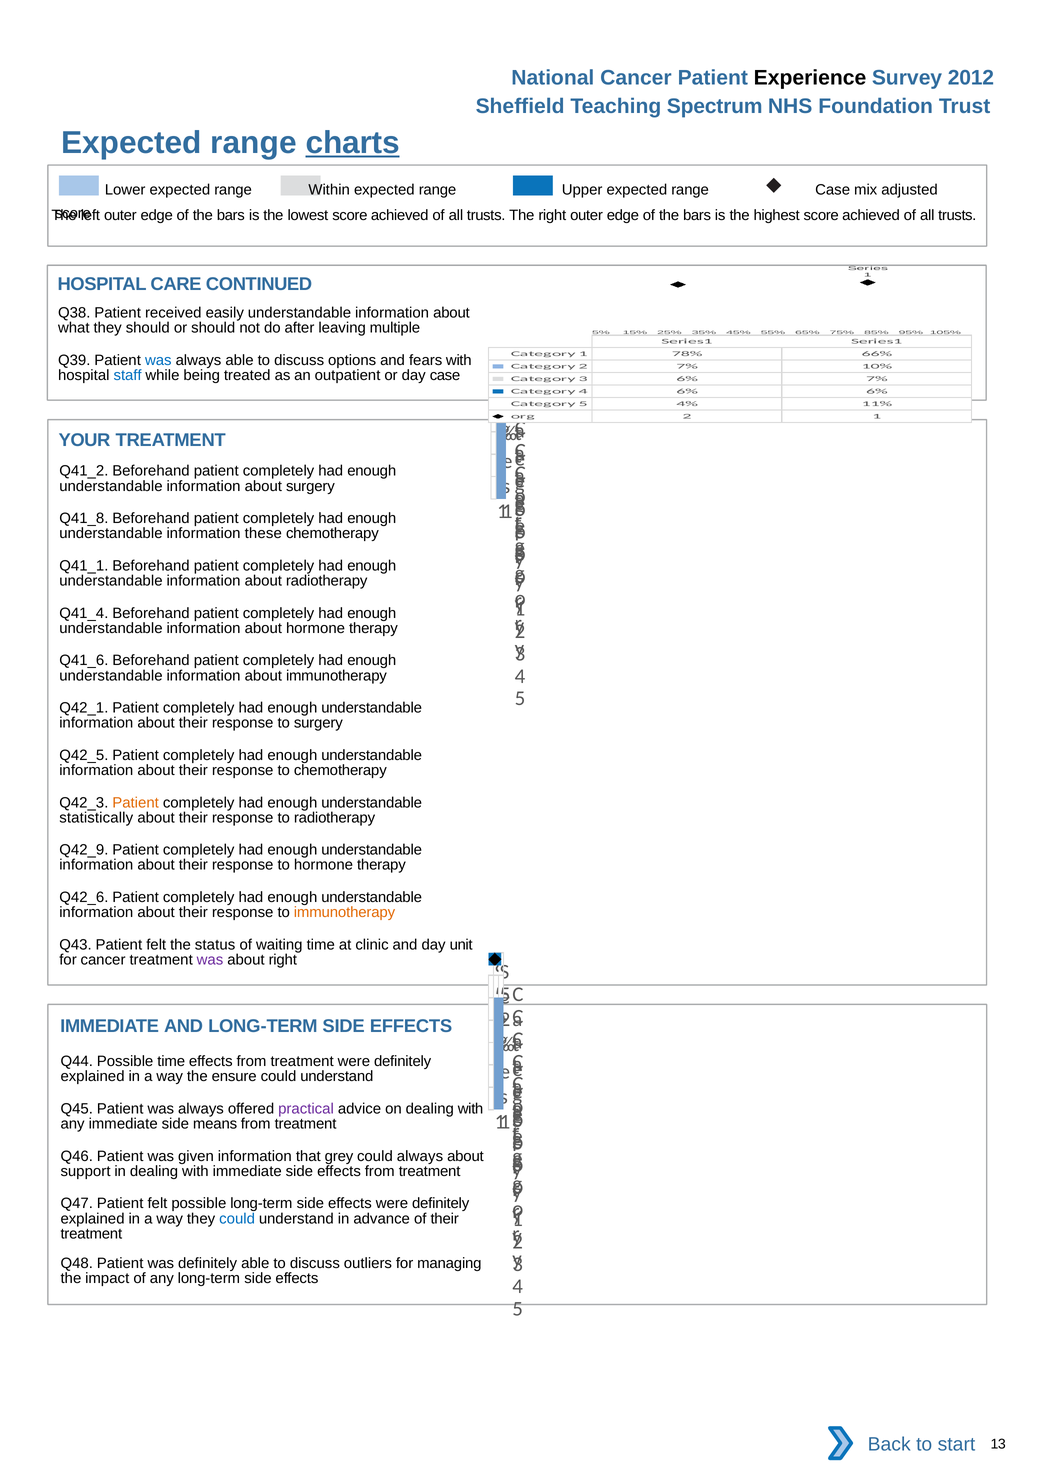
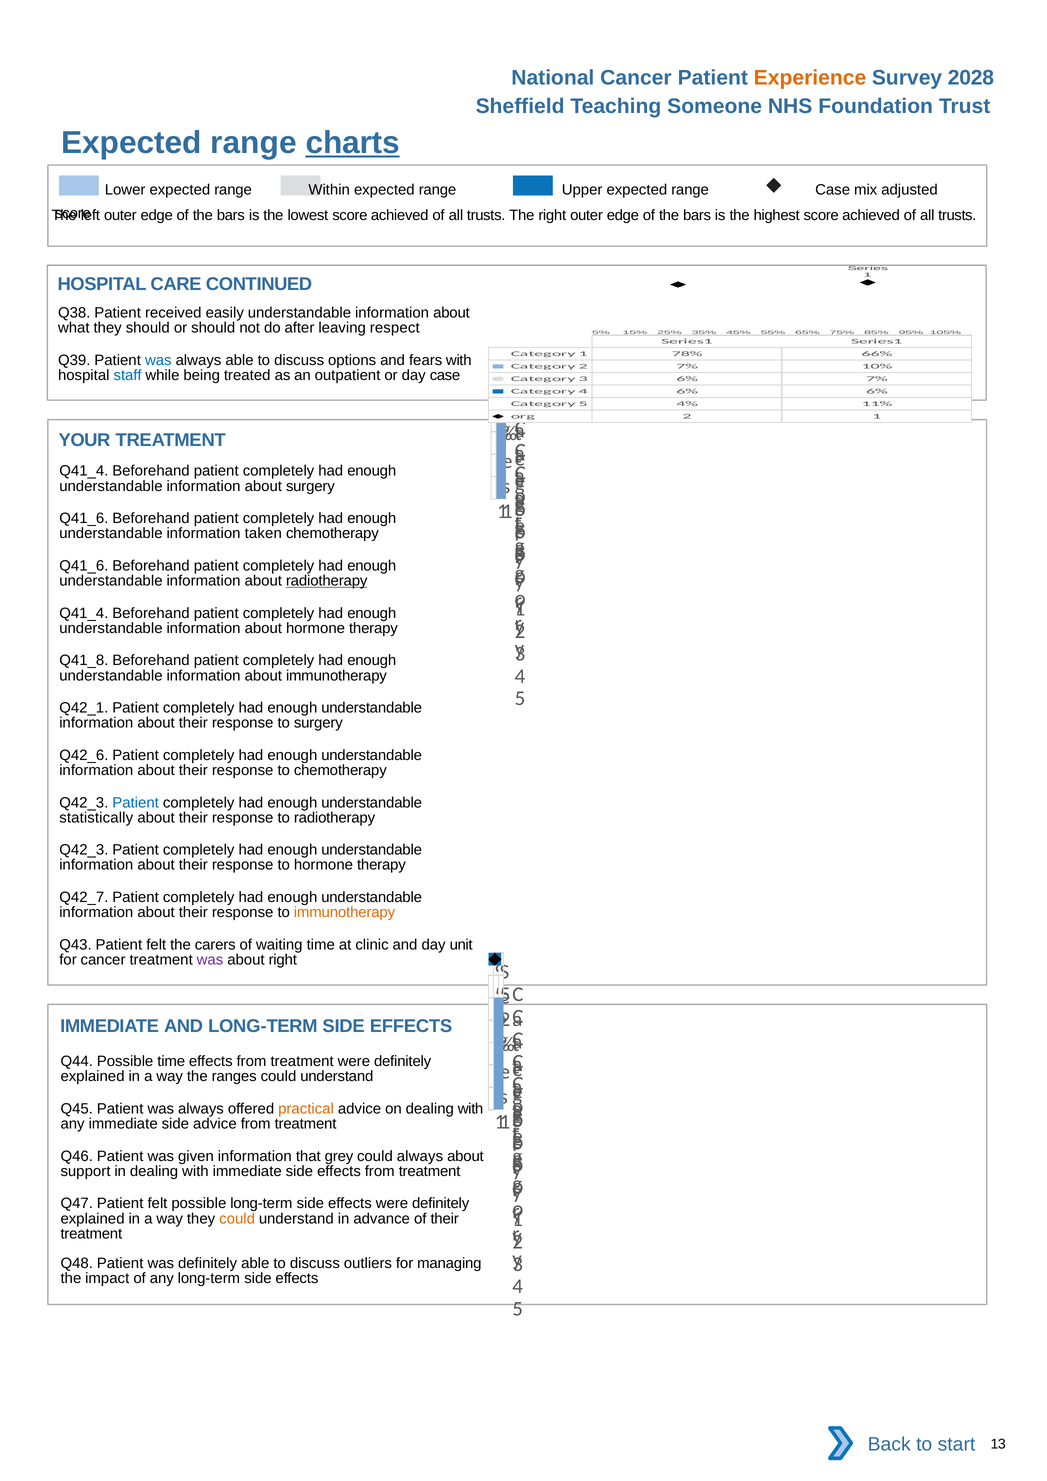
Experience colour: black -> orange
2012: 2012 -> 2028
Spectrum: Spectrum -> Someone
multiple: multiple -> respect
Q41_2 at (84, 471): Q41_2 -> Q41_4
Q41_8 at (84, 519): Q41_8 -> Q41_6
these: these -> taken
Q41_1 at (84, 566): Q41_1 -> Q41_6
radiotherapy at (327, 581) underline: none -> present
Q41_6: Q41_6 -> Q41_8
Q42_5: Q42_5 -> Q42_6
Patient at (136, 803) colour: orange -> blue
Q42_9 at (84, 850): Q42_9 -> Q42_3
Q42_6: Q42_6 -> Q42_7
status: status -> carers
ensure: ensure -> ranges
practical colour: purple -> orange
side means: means -> advice
could at (237, 1219) colour: blue -> orange
